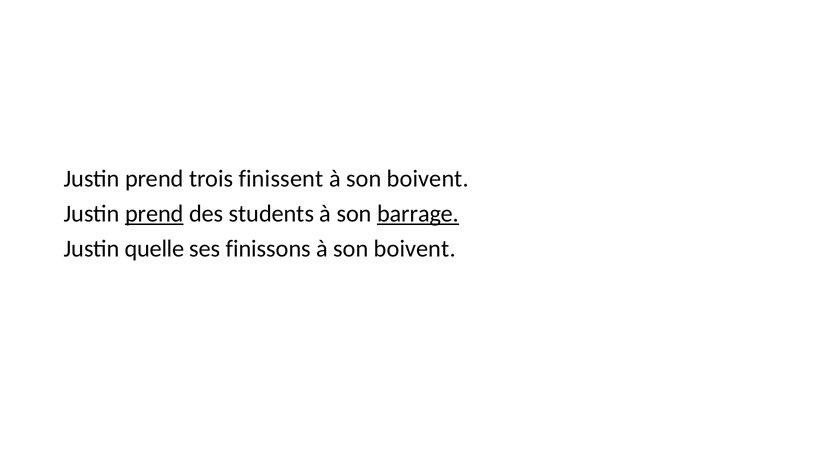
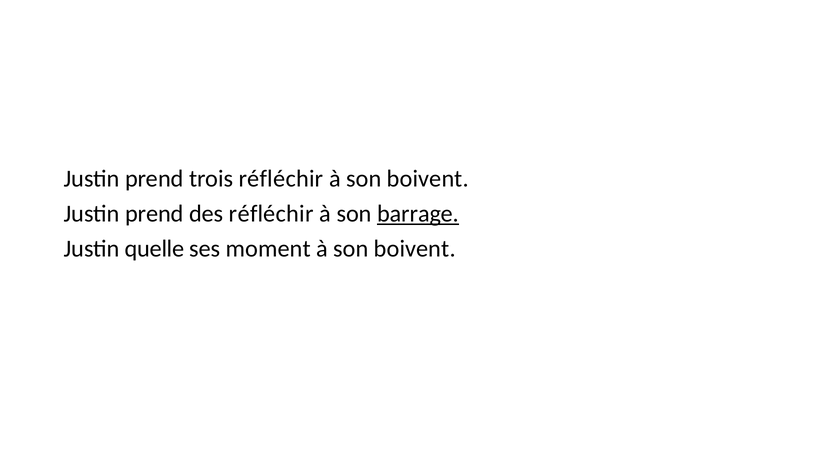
trois finissent: finissent -> réfléchir
prend at (154, 214) underline: present -> none
des students: students -> réfléchir
finissons: finissons -> moment
